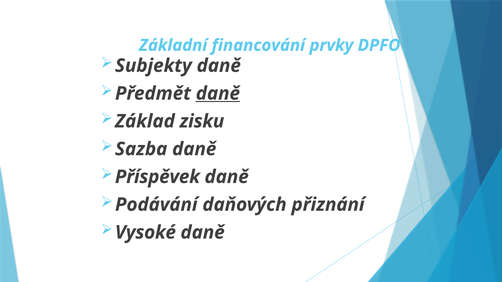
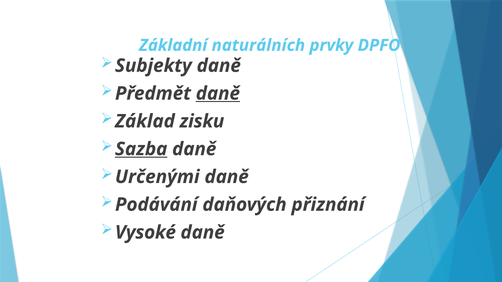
financování: financování -> naturálních
Sazba underline: none -> present
Příspěvek: Příspěvek -> Určenými
